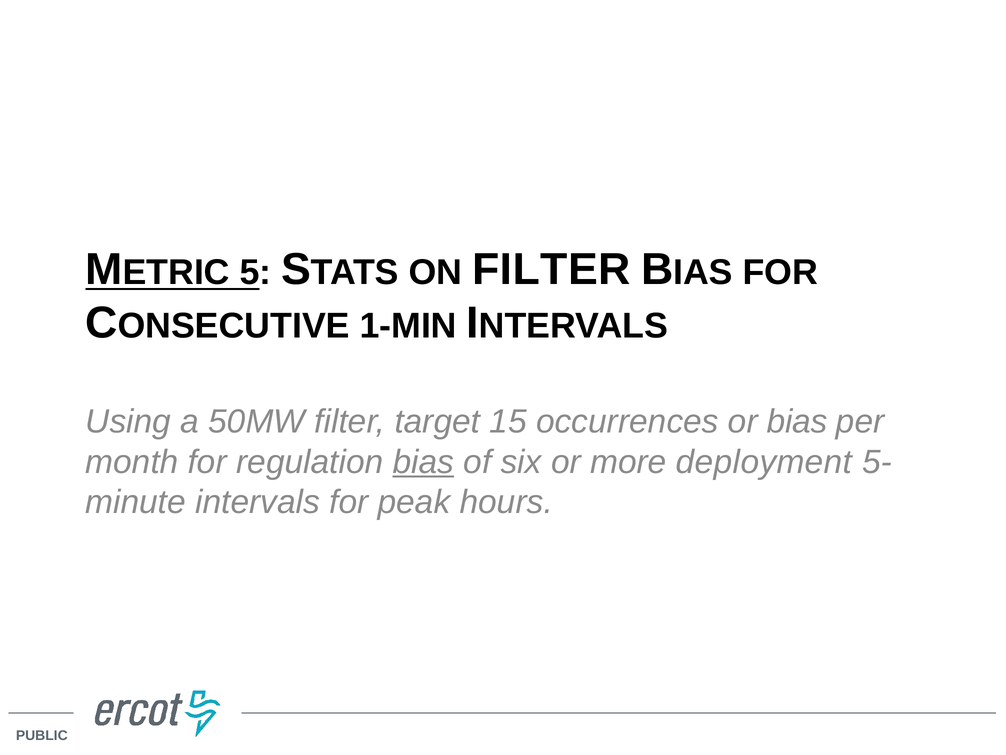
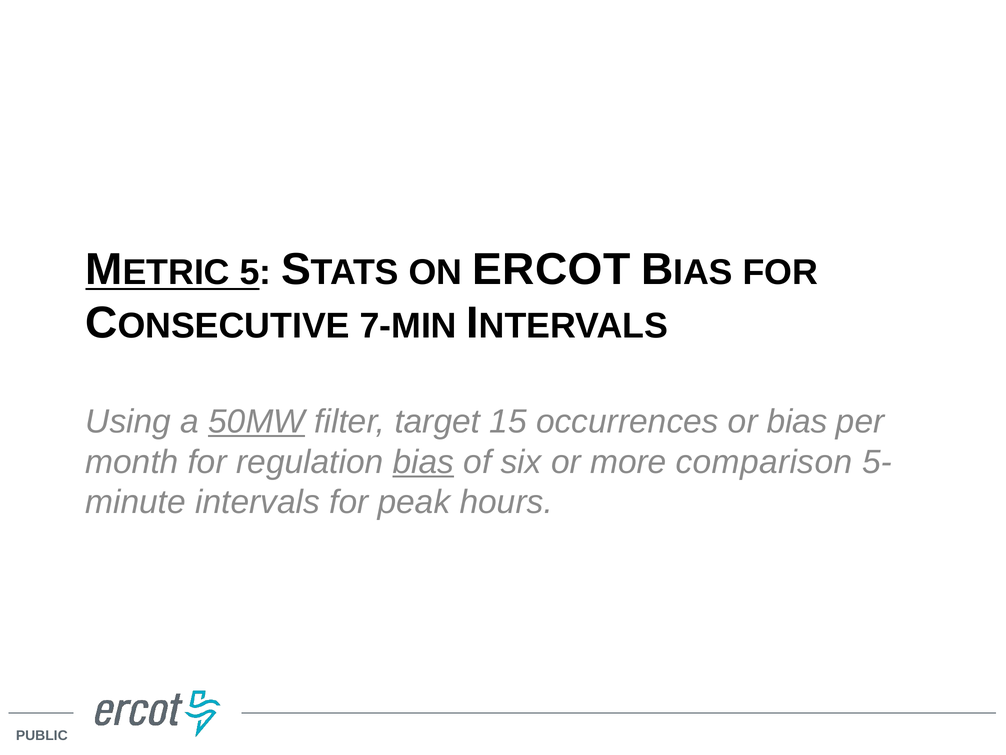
ON FILTER: FILTER -> ERCOT
1-MIN: 1-MIN -> 7-MIN
50MW underline: none -> present
deployment: deployment -> comparison
